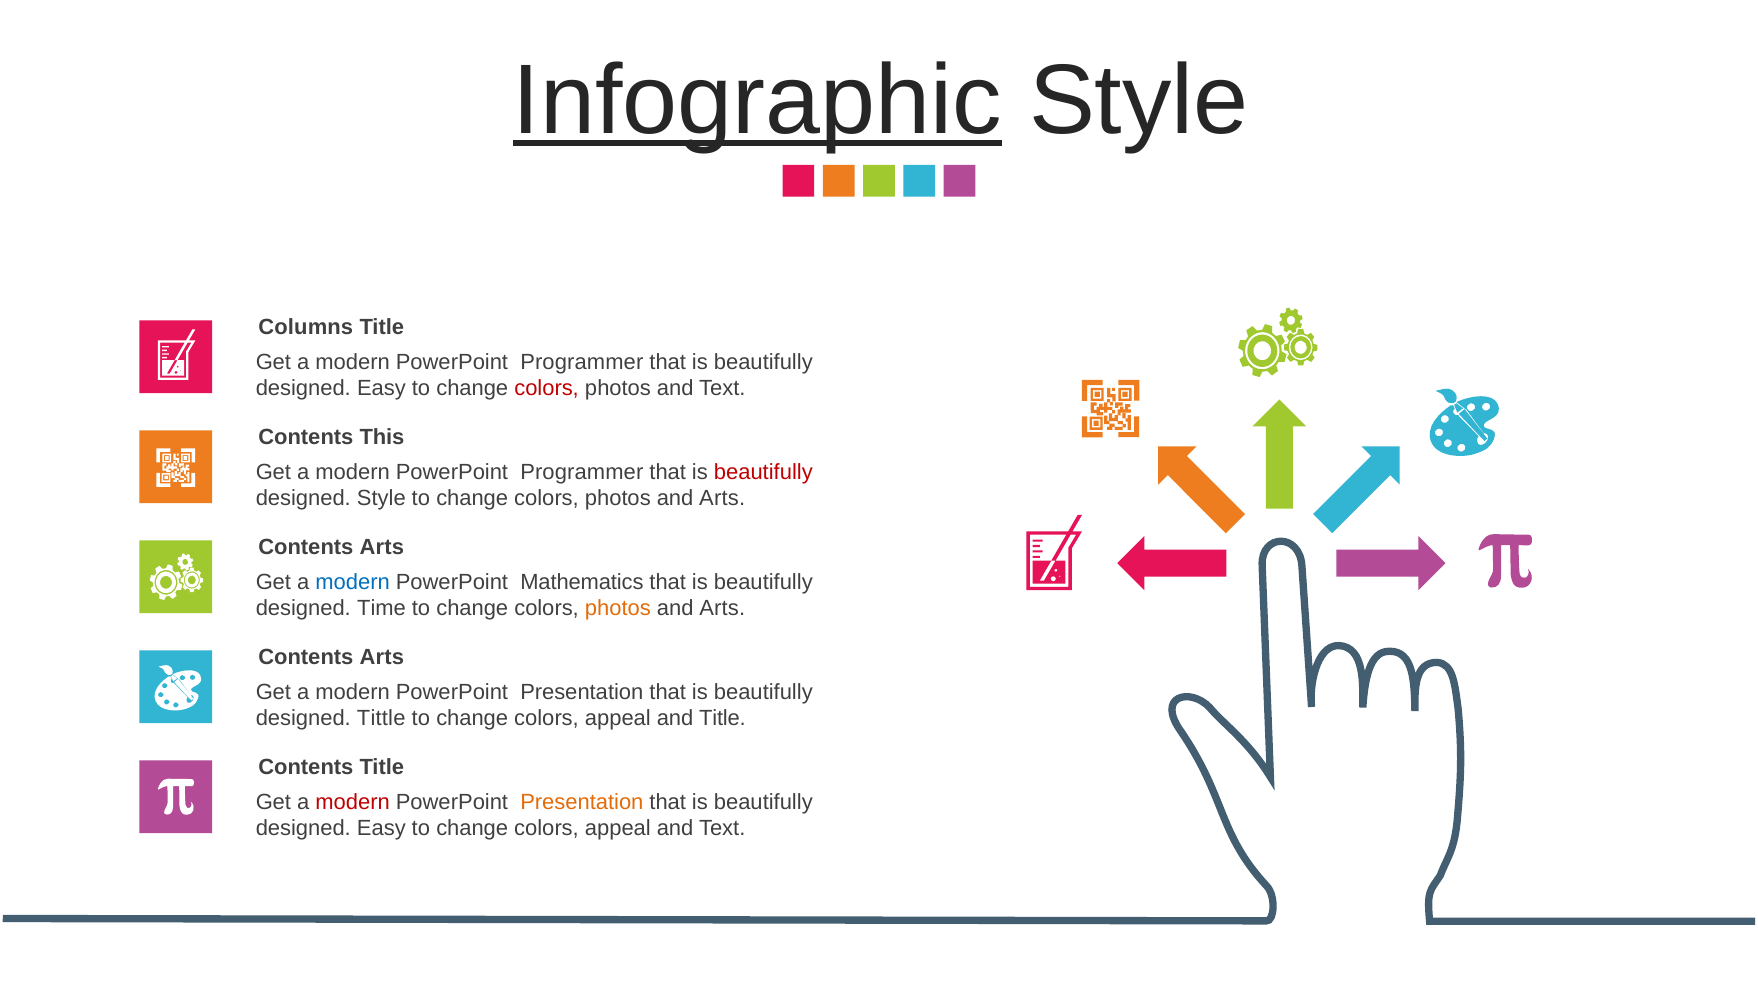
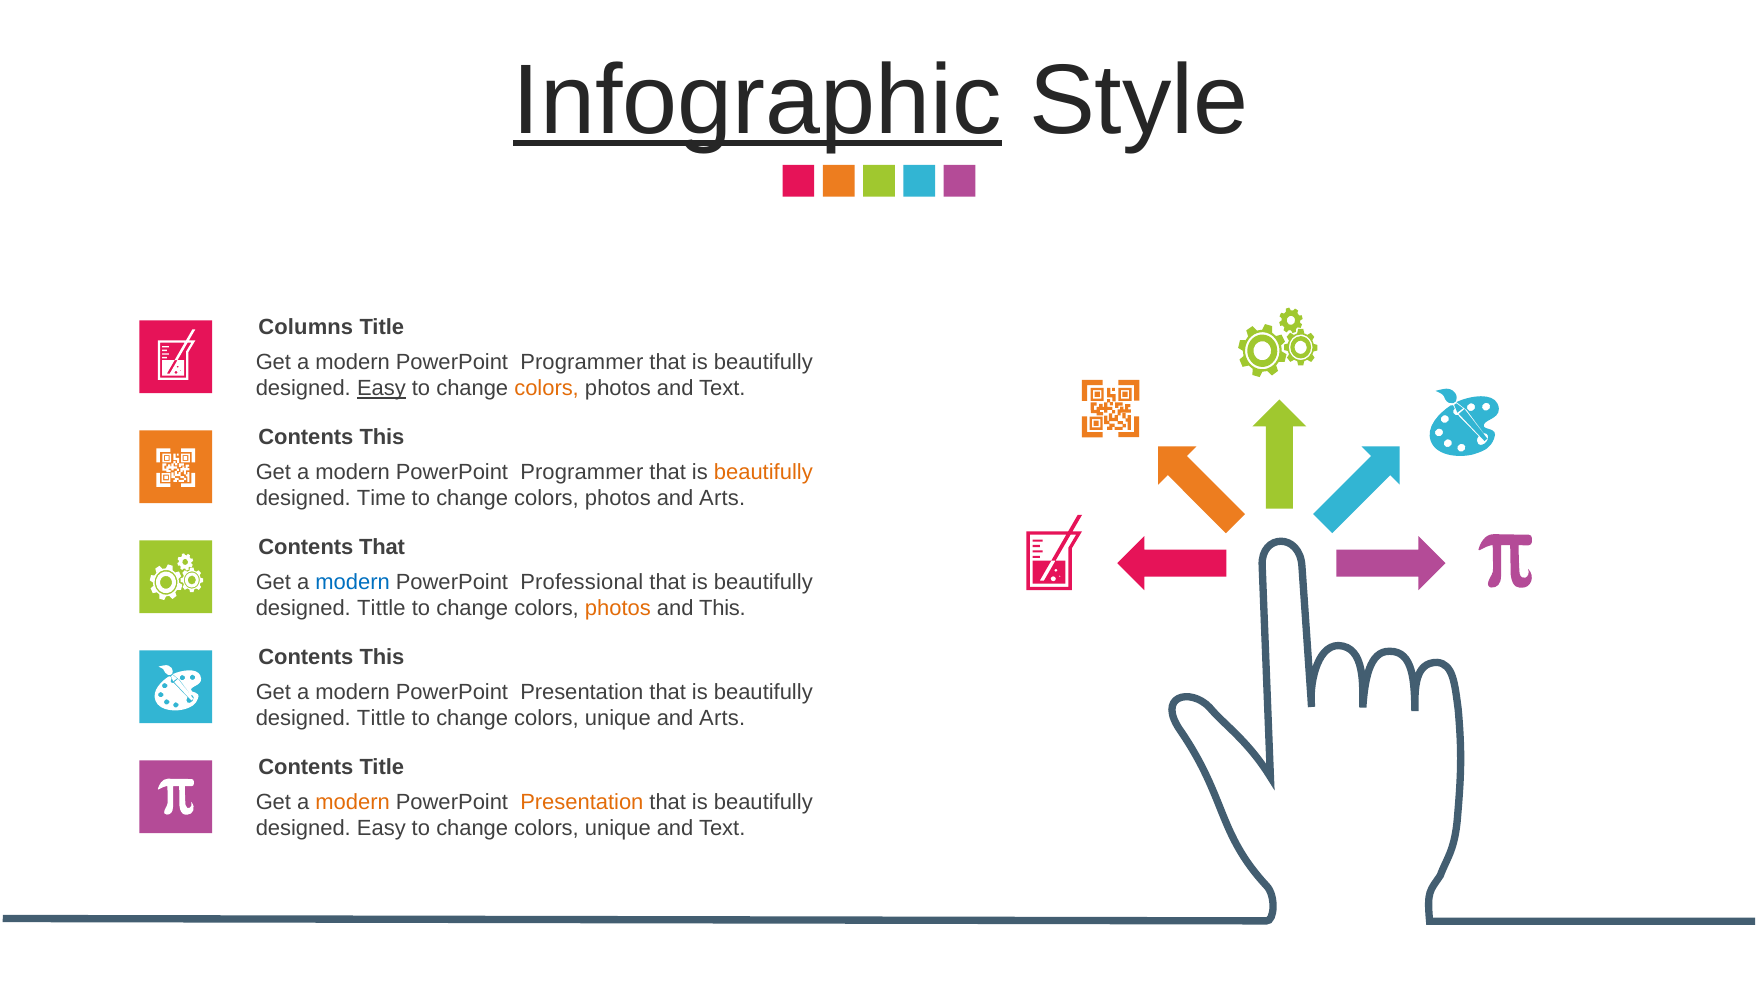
Easy at (381, 389) underline: none -> present
colors at (547, 389) colour: red -> orange
beautifully at (763, 472) colour: red -> orange
designed Style: Style -> Time
Arts at (382, 547): Arts -> That
Mathematics: Mathematics -> Professional
Time at (381, 609): Time -> Tittle
Arts at (722, 609): Arts -> This
Arts at (382, 657): Arts -> This
appeal at (618, 719): appeal -> unique
Title at (722, 719): Title -> Arts
modern at (353, 802) colour: red -> orange
appeal at (618, 829): appeal -> unique
